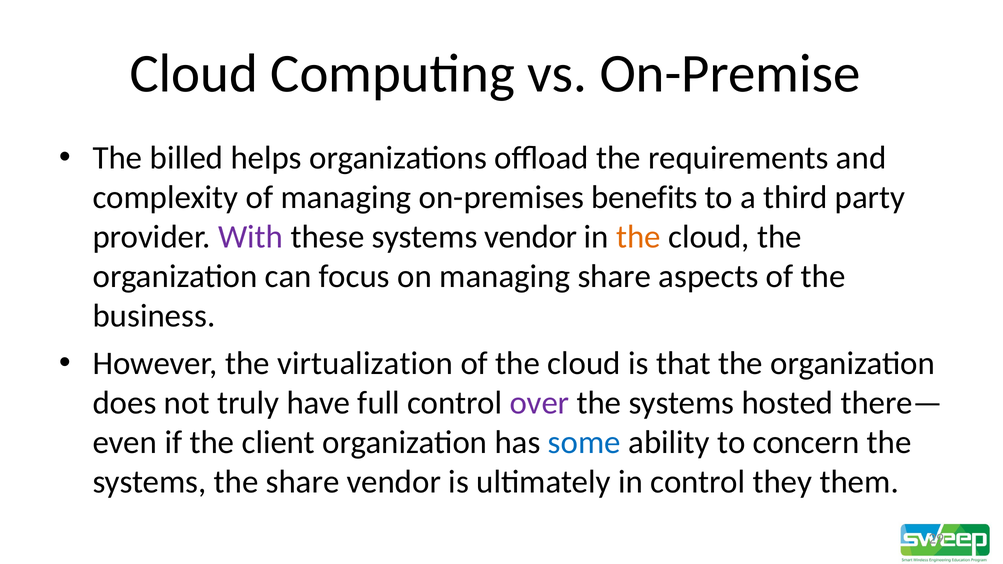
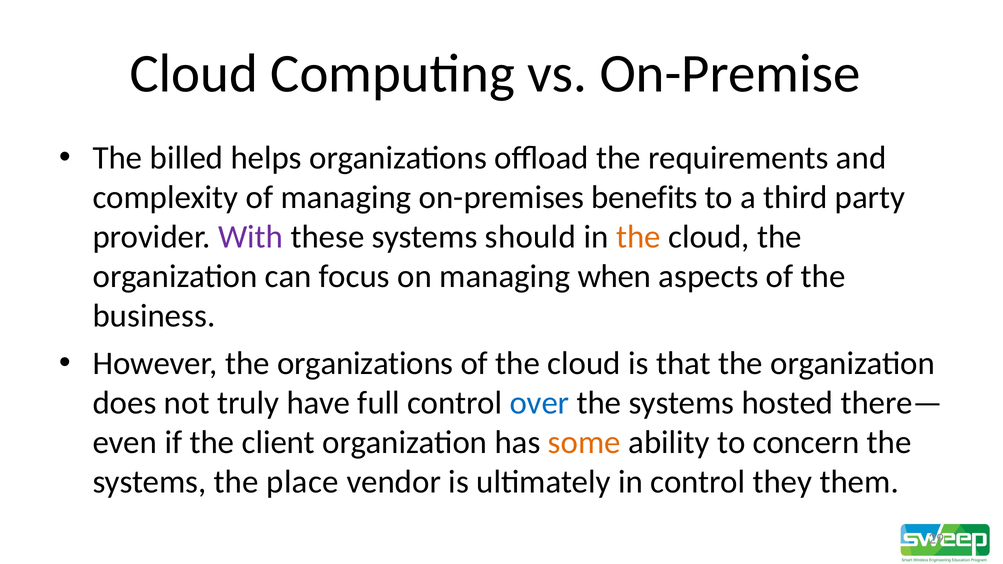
systems vendor: vendor -> should
managing share: share -> when
the virtualization: virtualization -> organizations
over colour: purple -> blue
some colour: blue -> orange
the share: share -> place
